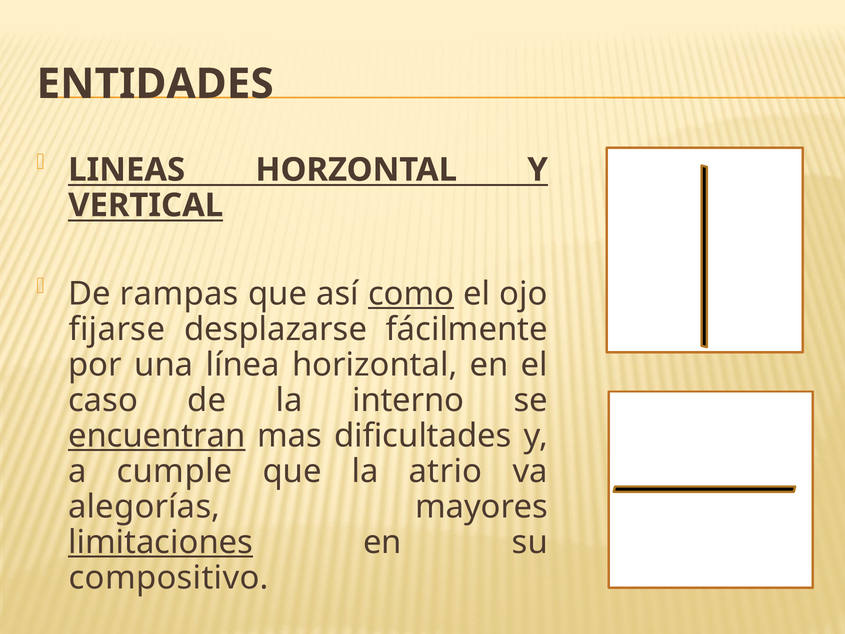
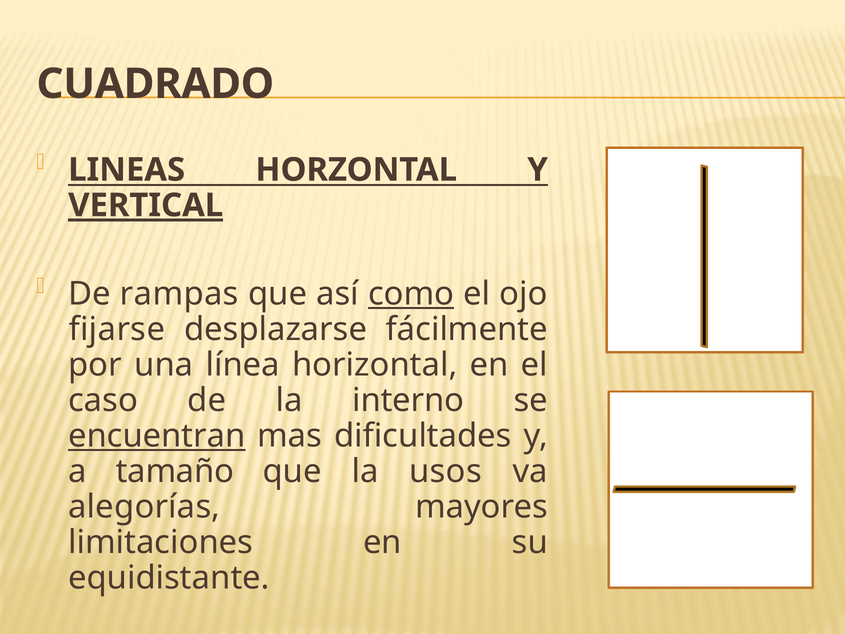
ENTIDADES: ENTIDADES -> CUADRADO
VERTICAL underline: none -> present
cumple: cumple -> tamaño
atrio: atrio -> usos
limitaciones underline: present -> none
compositivo: compositivo -> equidistante
